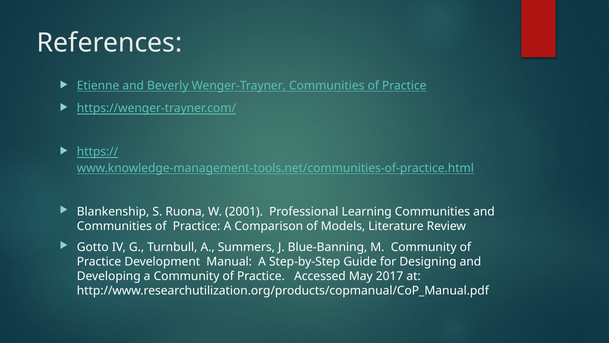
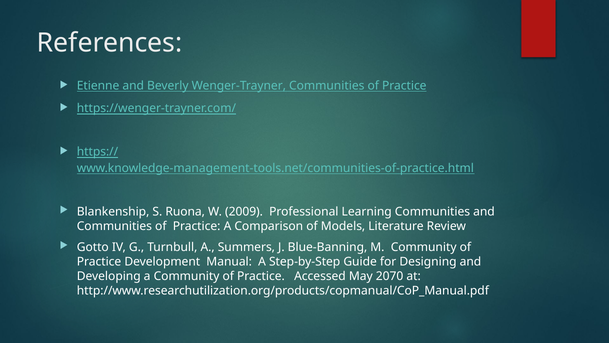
2001: 2001 -> 2009
2017: 2017 -> 2070
